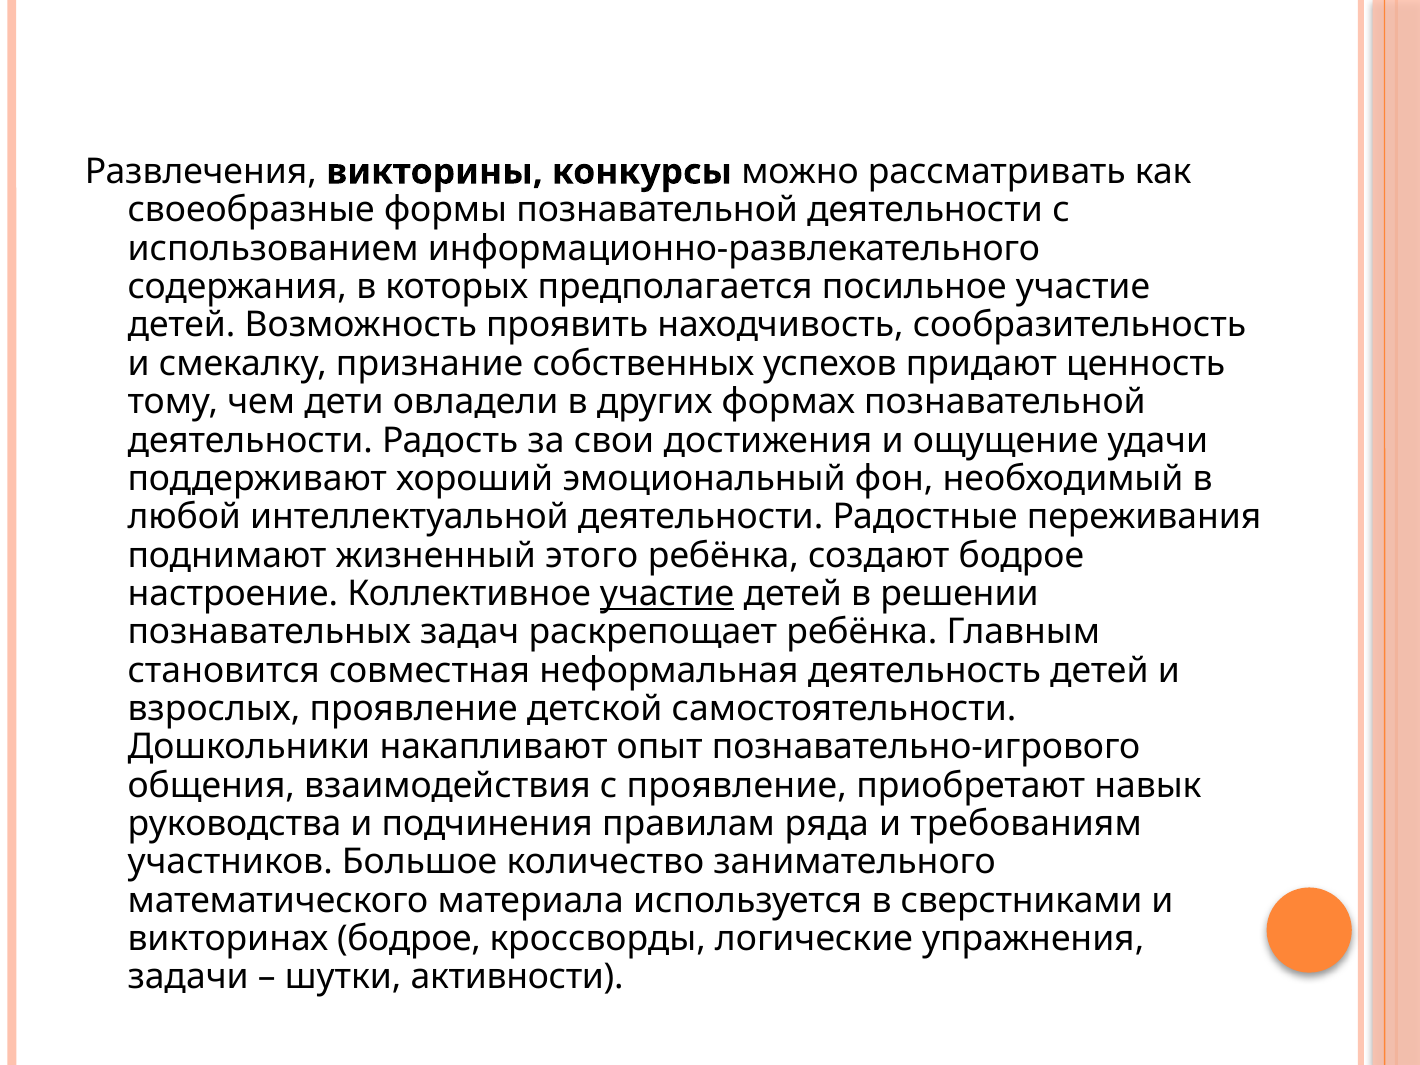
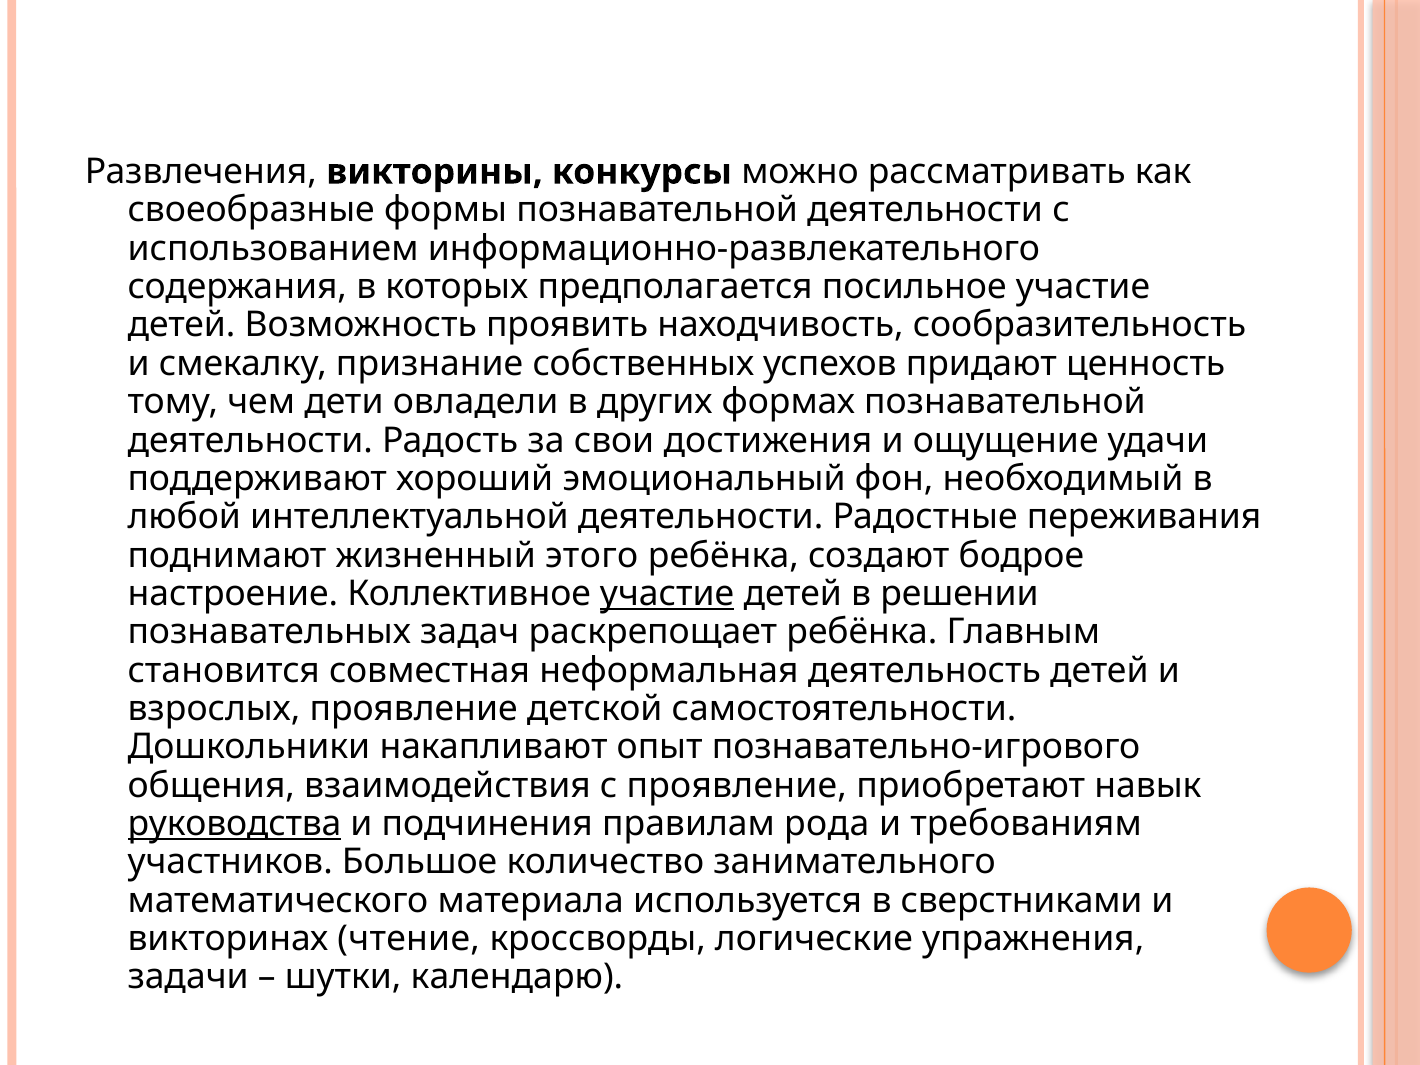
руководства underline: none -> present
ряда: ряда -> рода
викторинах бодрое: бодрое -> чтение
активности: активности -> календарю
